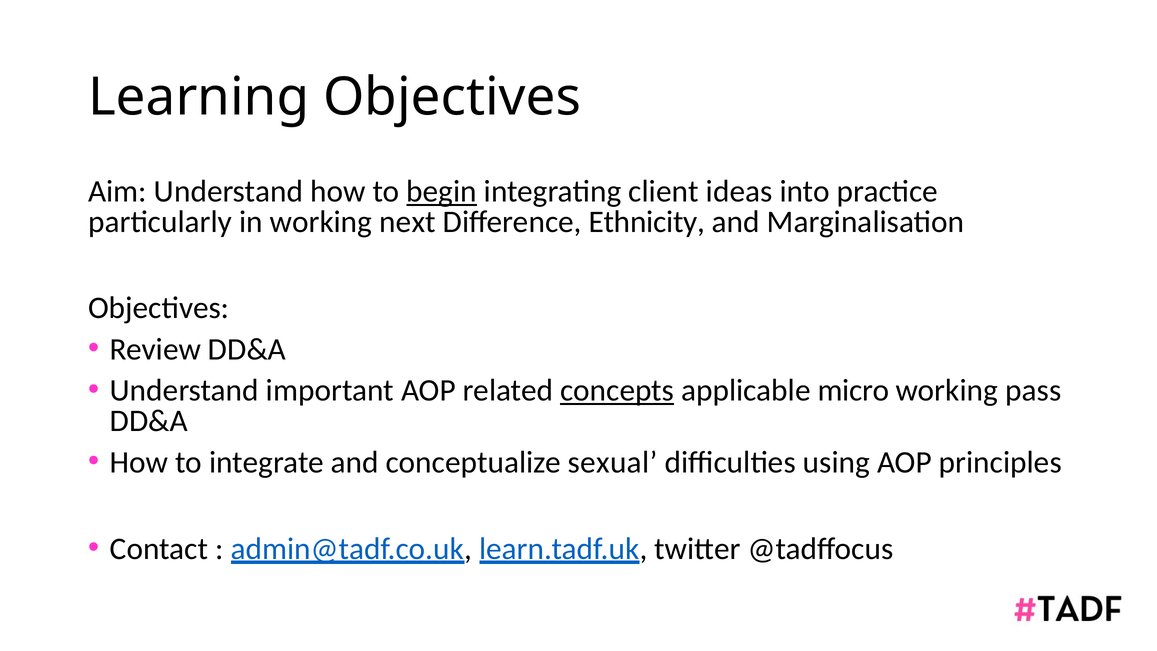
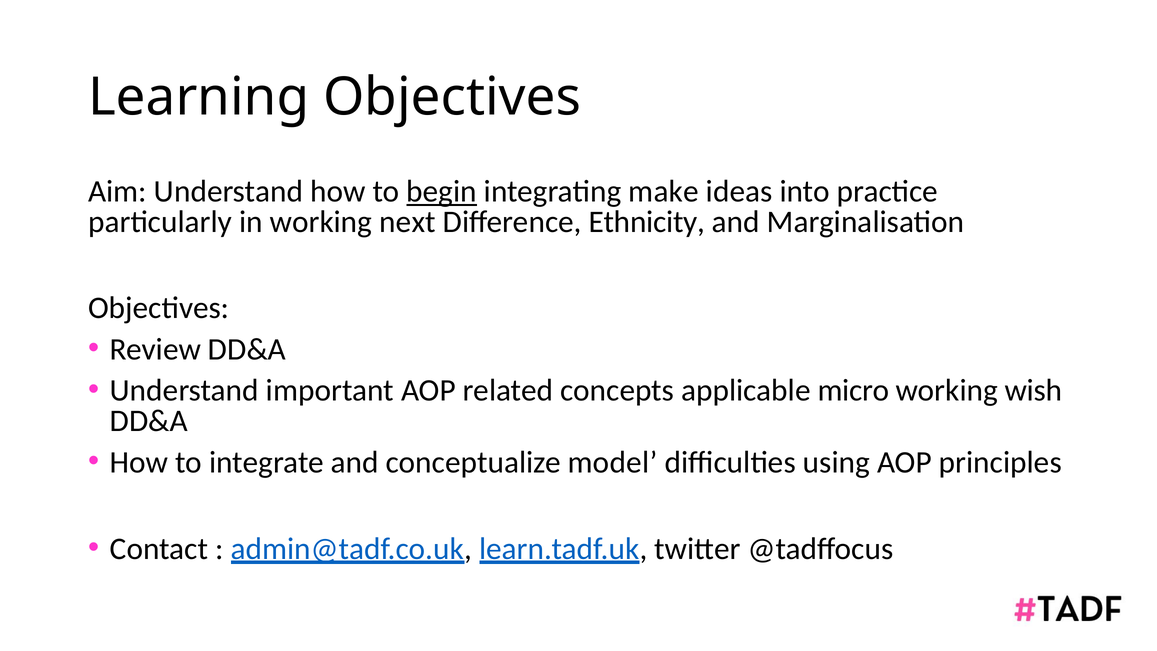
client: client -> make
concepts underline: present -> none
pass: pass -> wish
sexual: sexual -> model
